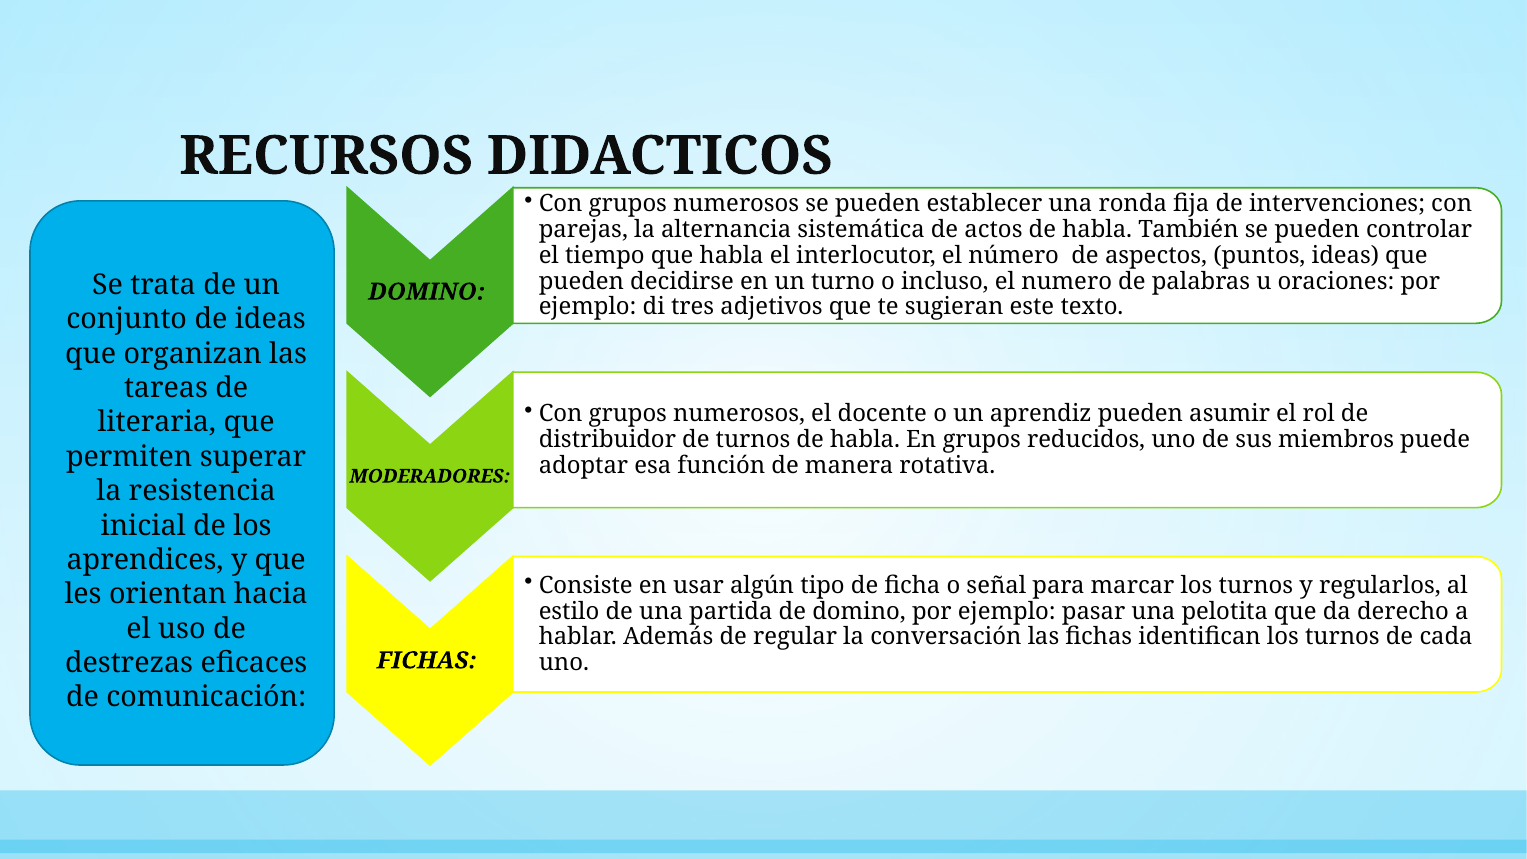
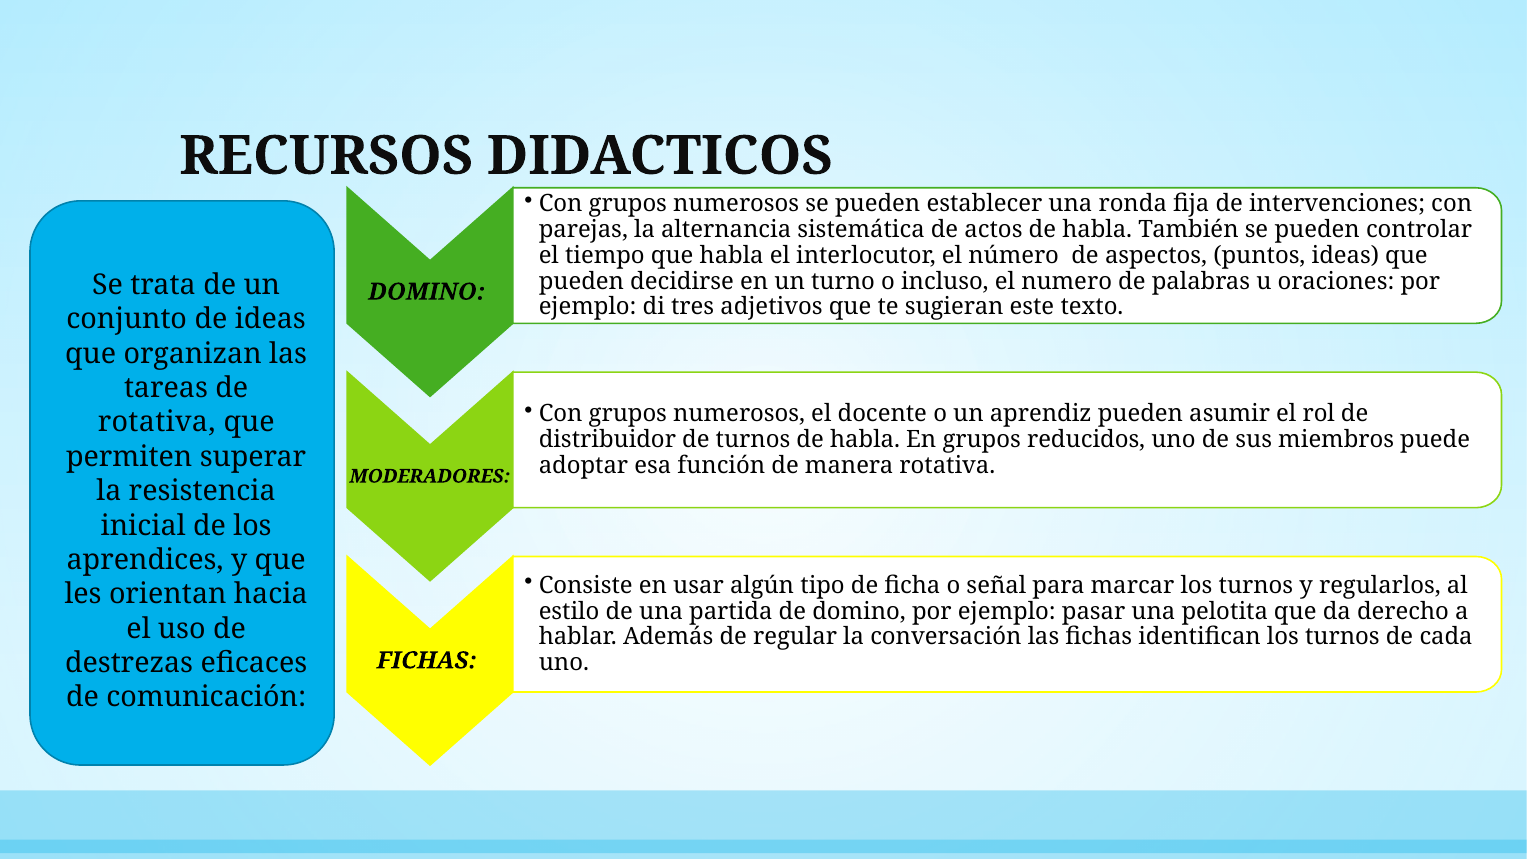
literaria at (157, 422): literaria -> rotativa
